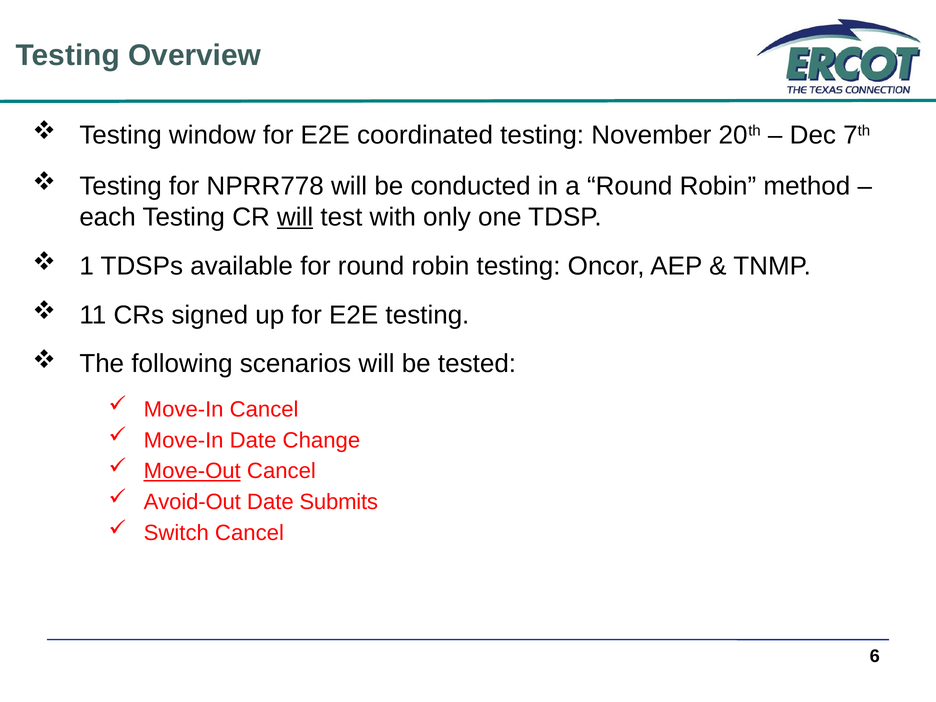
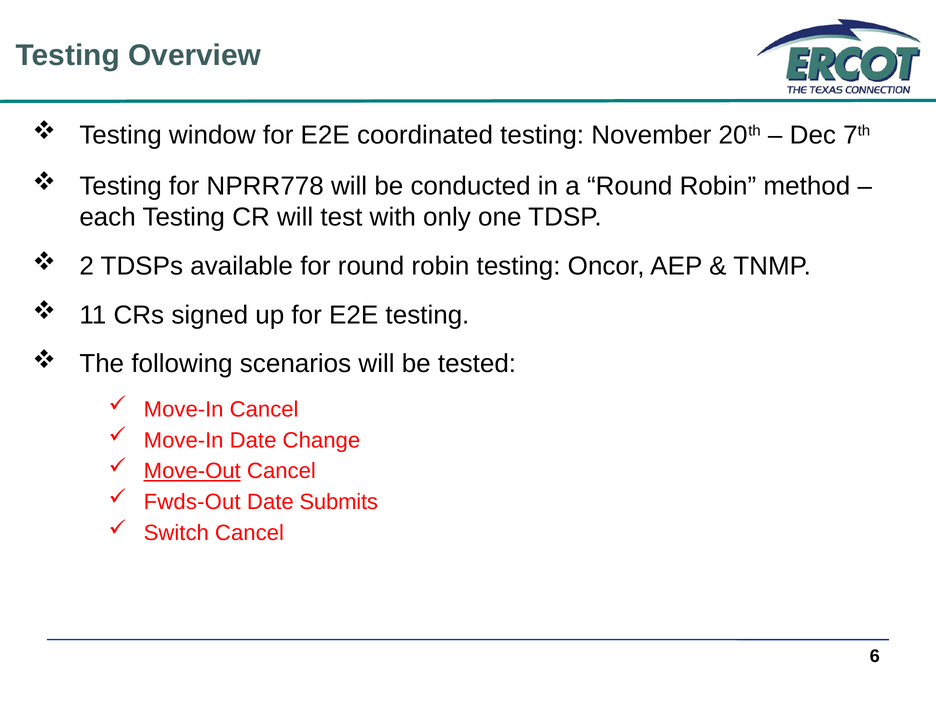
will at (295, 217) underline: present -> none
1: 1 -> 2
Avoid-Out: Avoid-Out -> Fwds-Out
